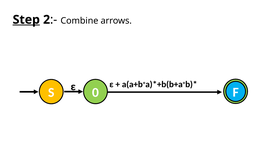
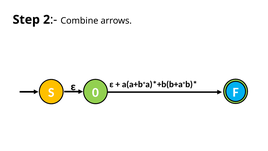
Step underline: present -> none
